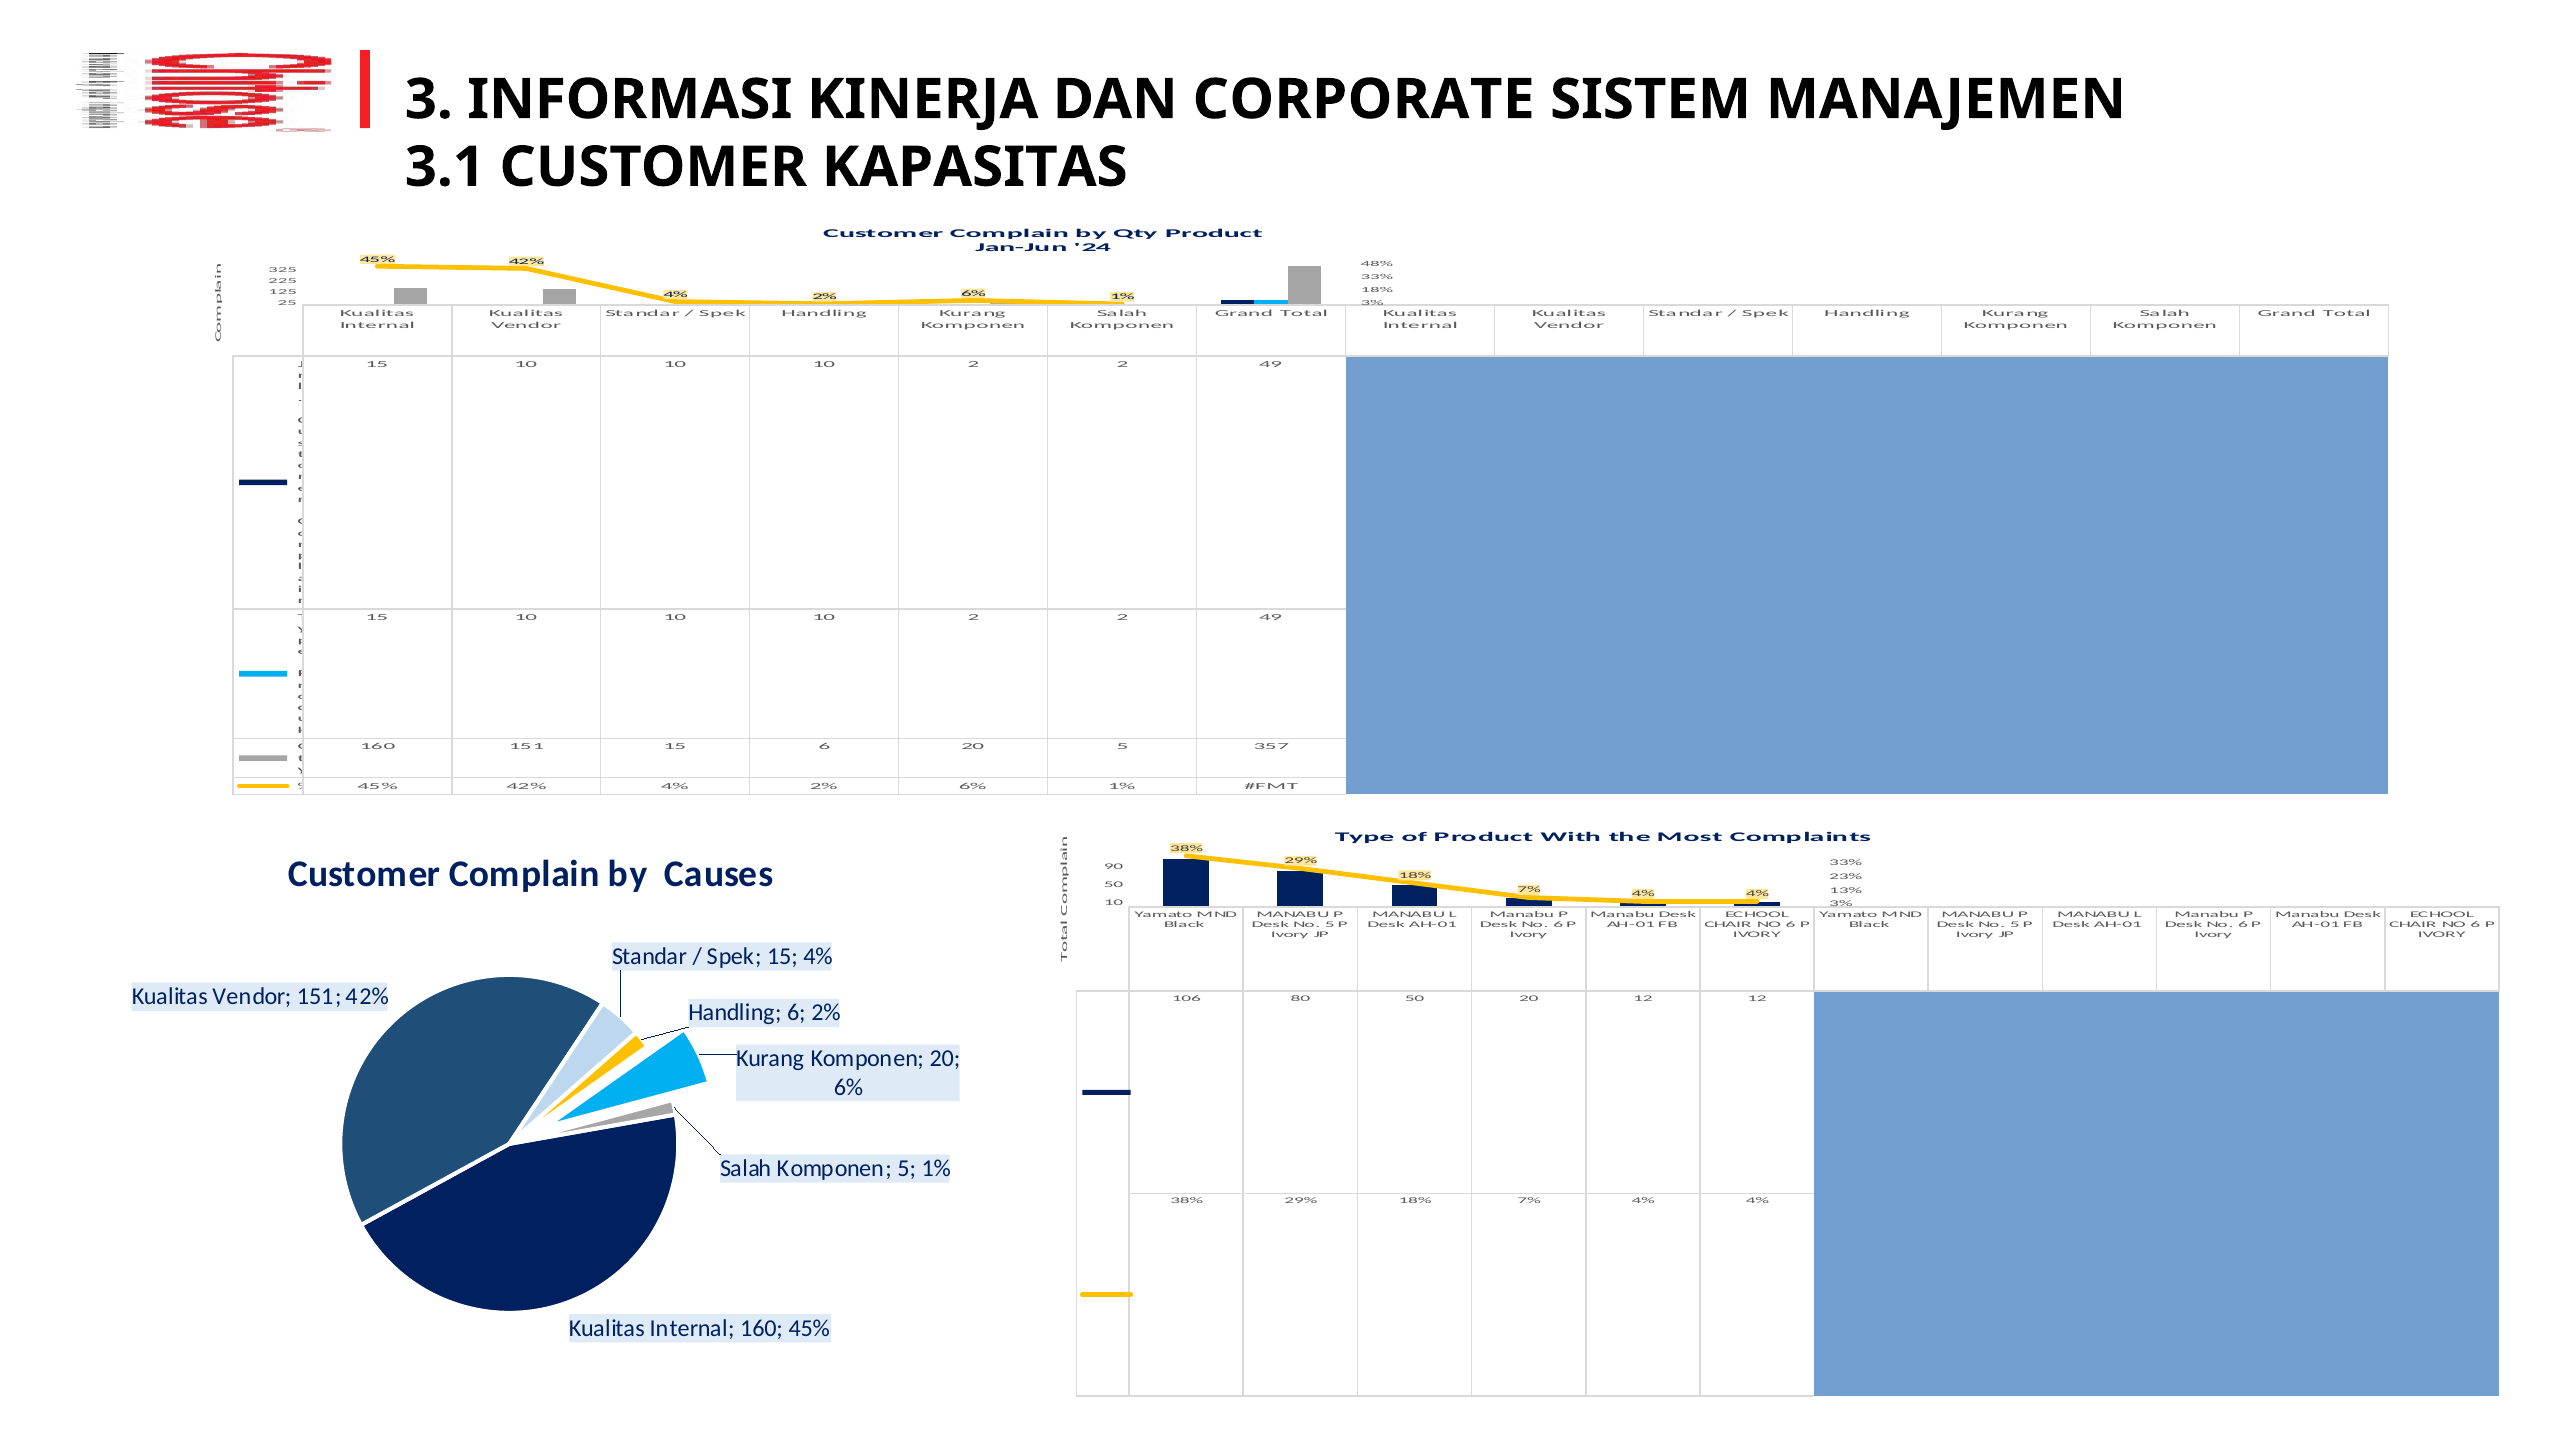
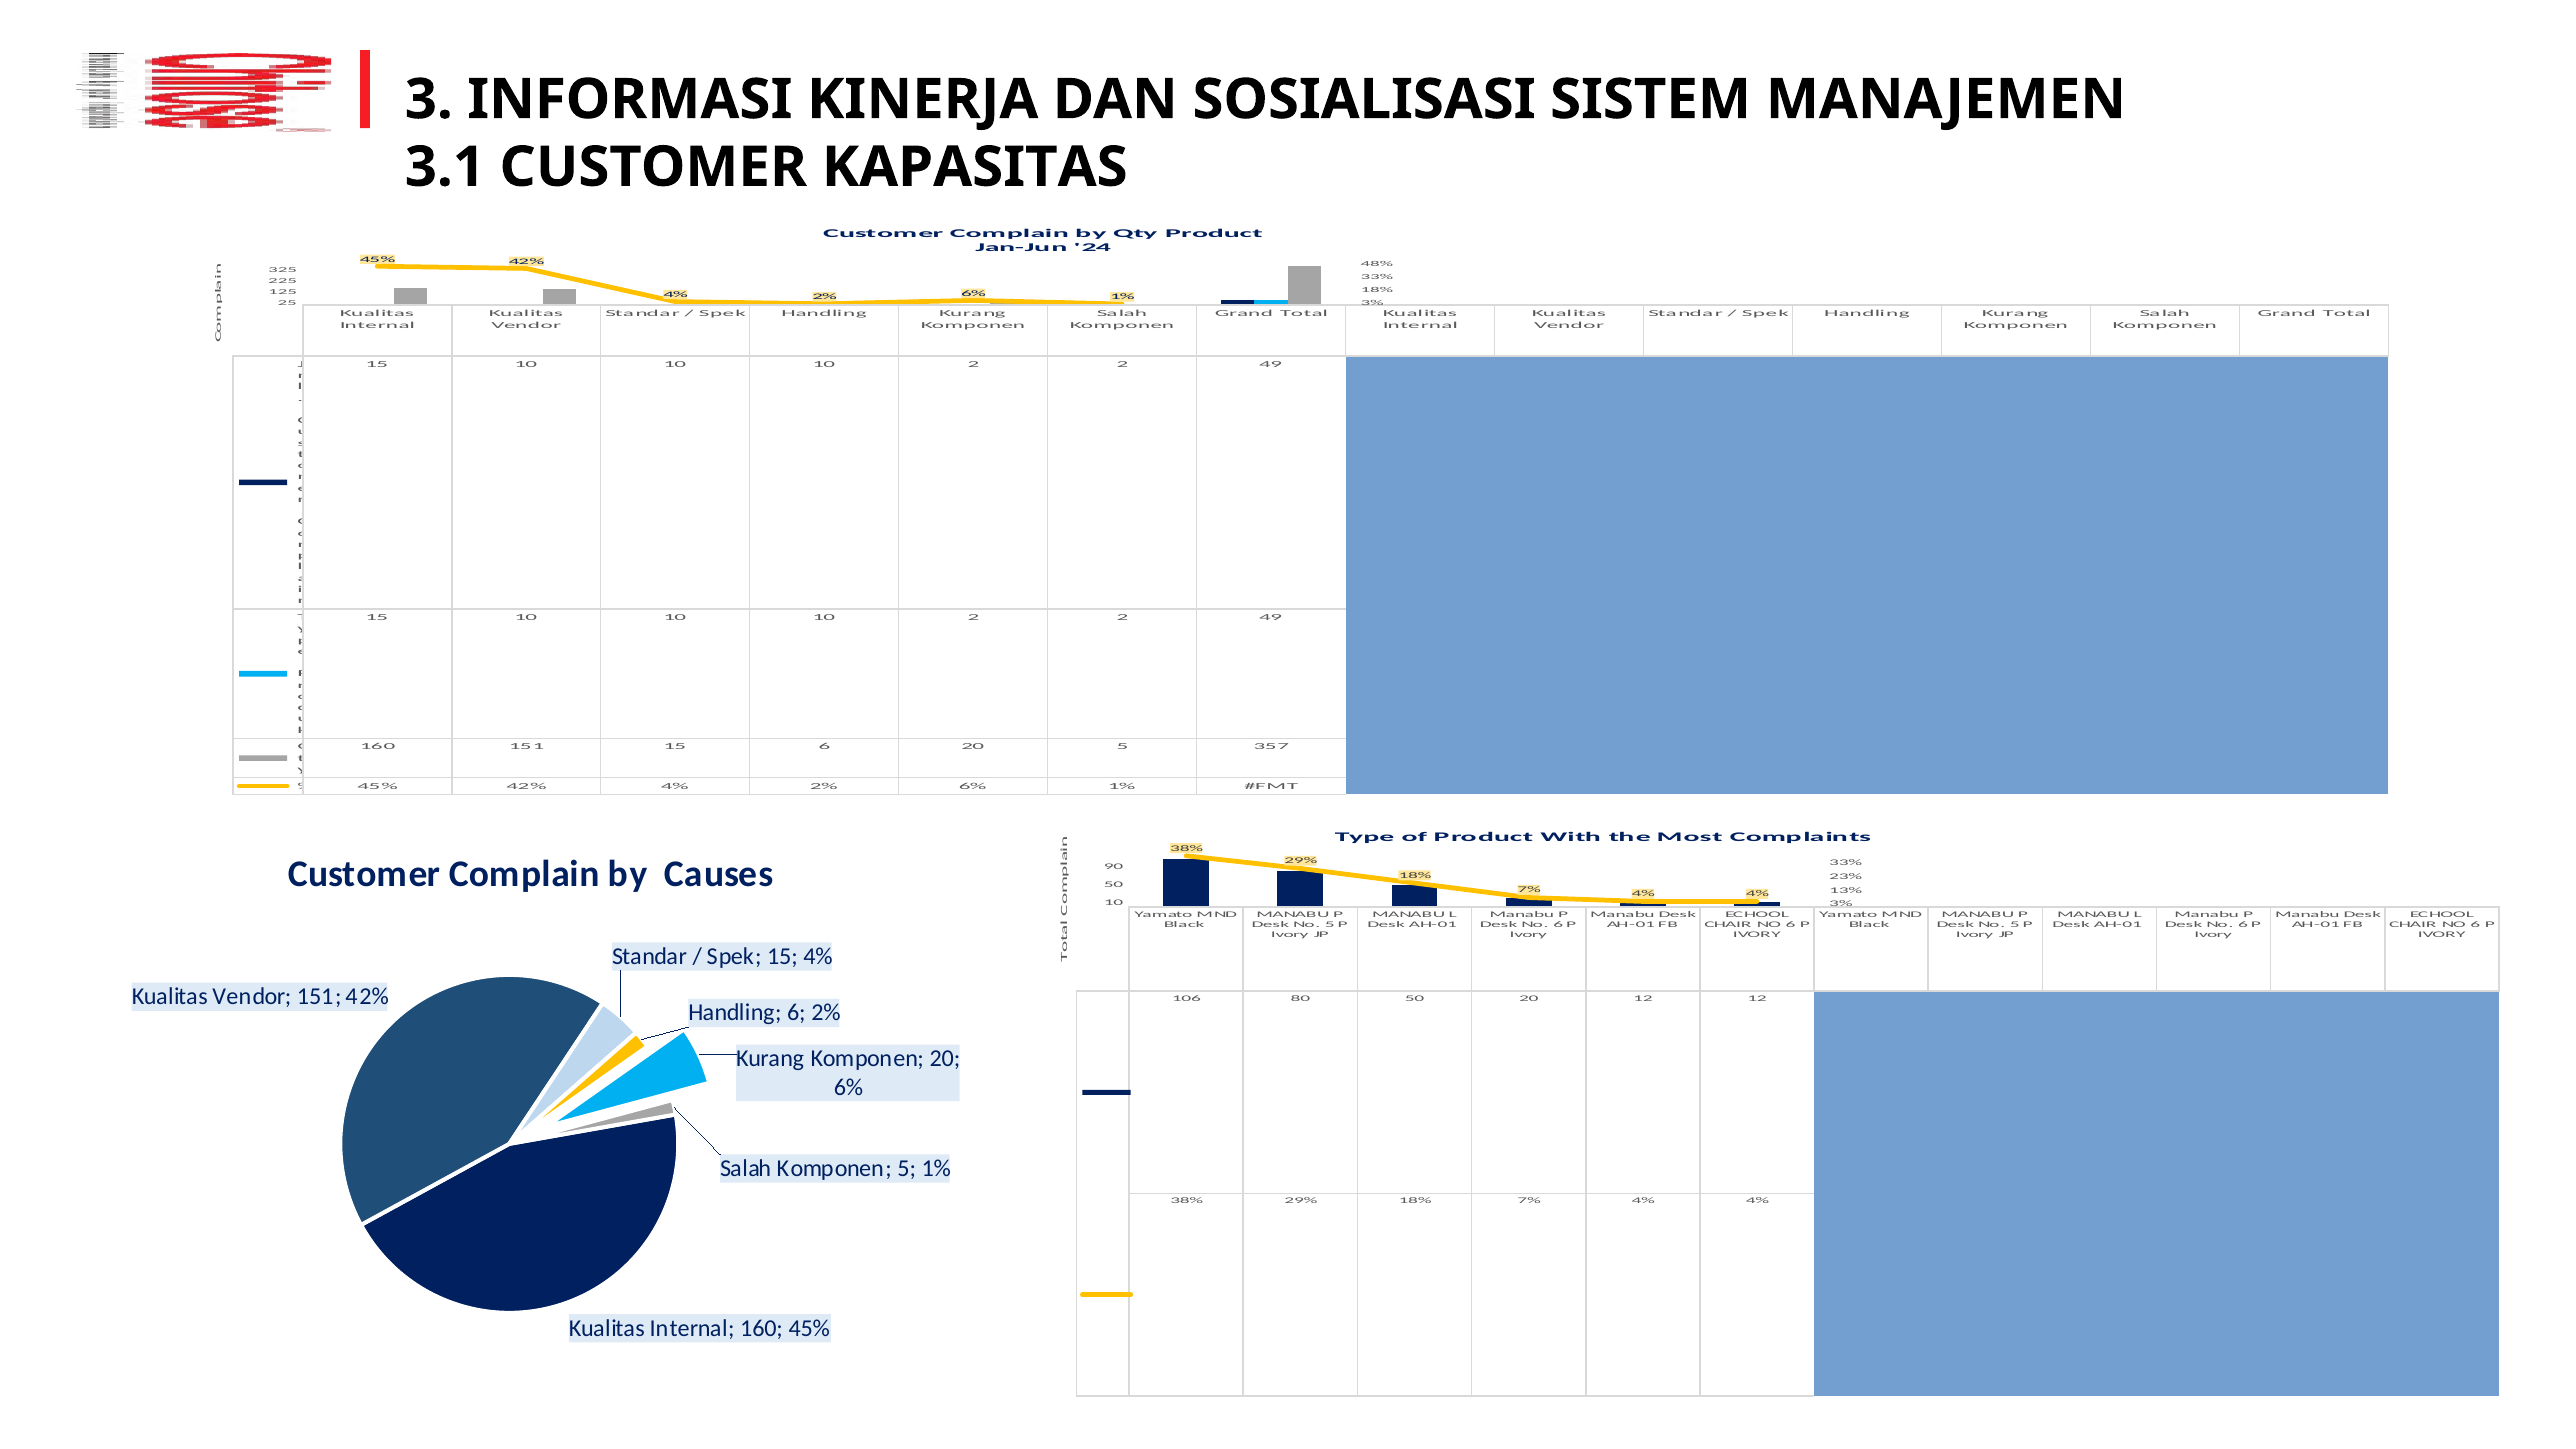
CORPORATE: CORPORATE -> SOSIALISASI
